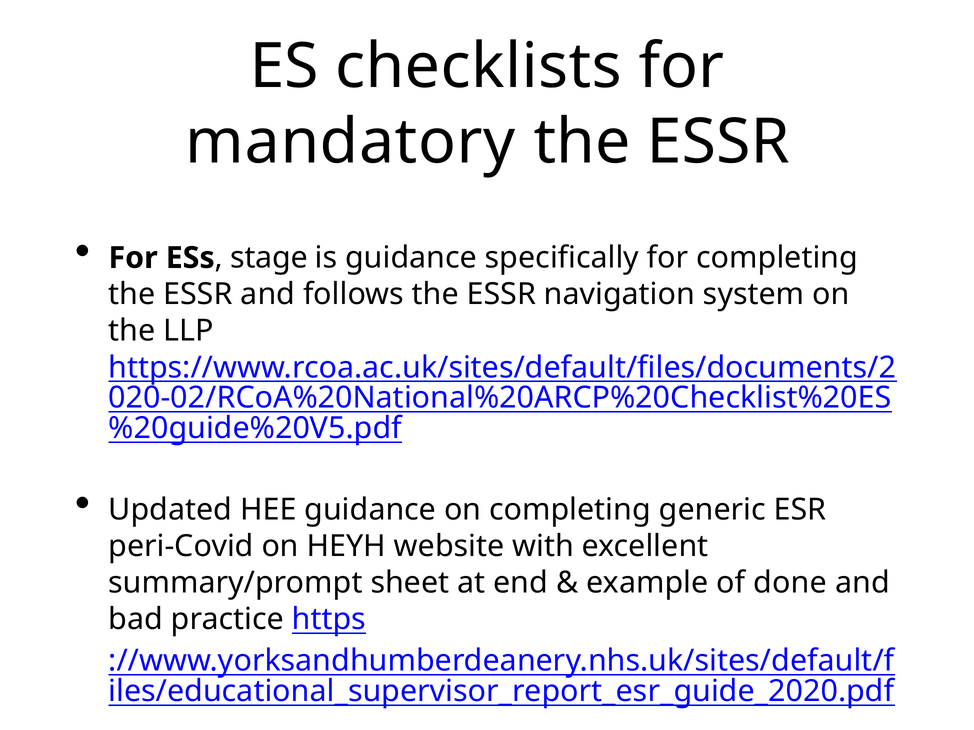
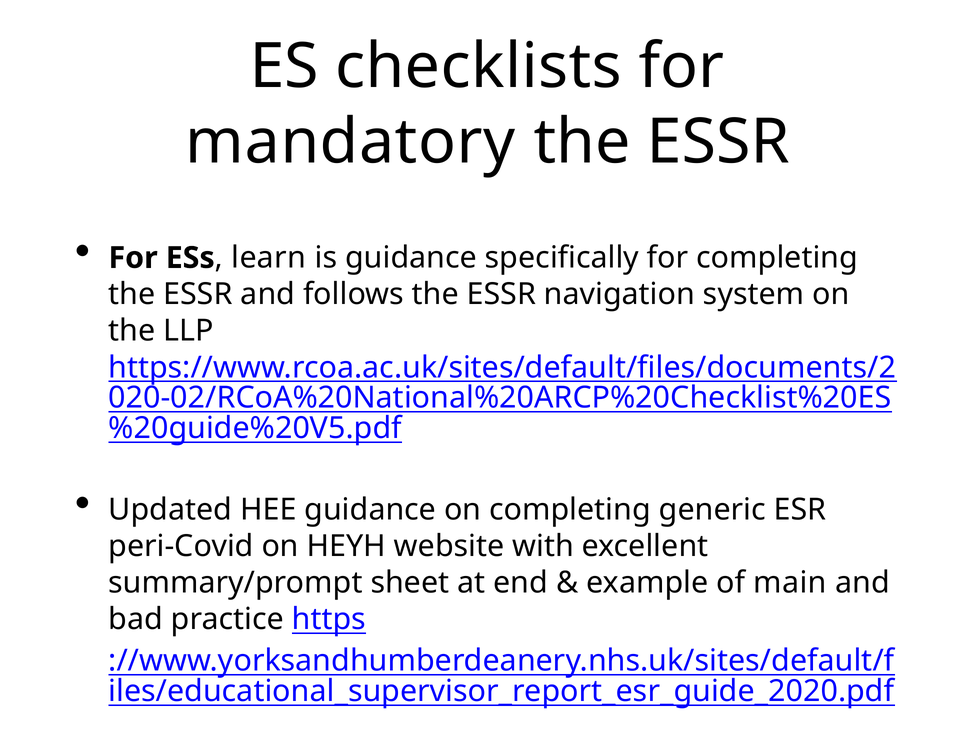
stage: stage -> learn
done: done -> main
